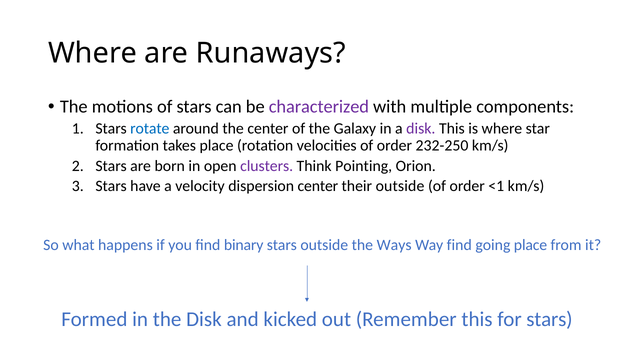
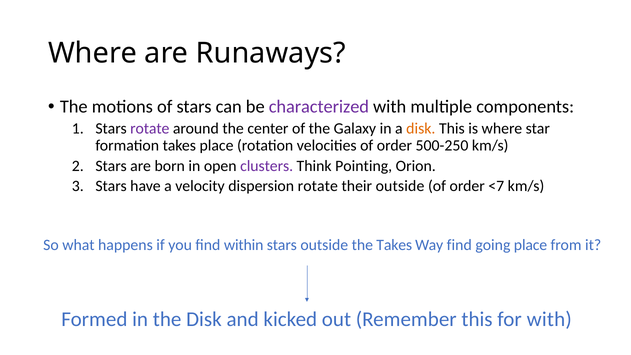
rotate at (150, 128) colour: blue -> purple
disk at (421, 128) colour: purple -> orange
232-250: 232-250 -> 500-250
dispersion center: center -> rotate
<1: <1 -> <7
binary: binary -> within
the Ways: Ways -> Takes
for stars: stars -> with
